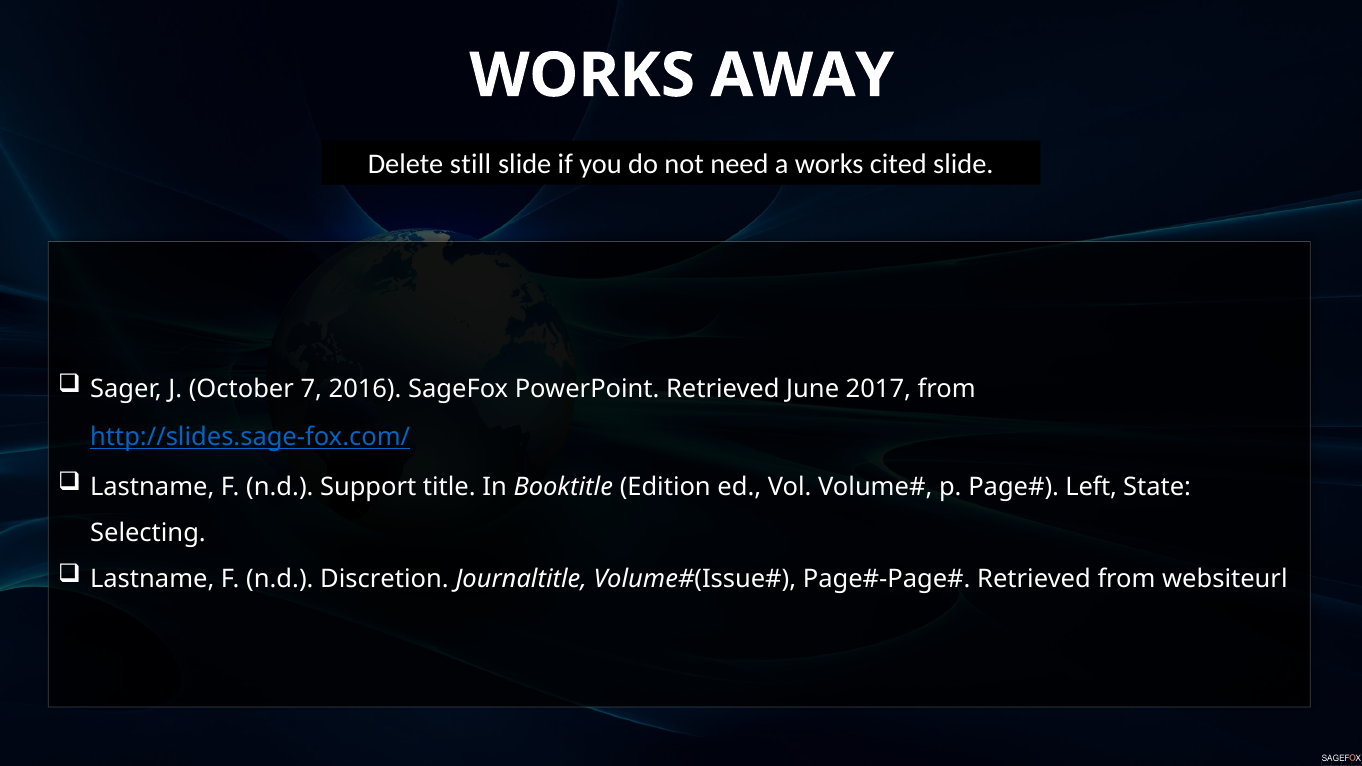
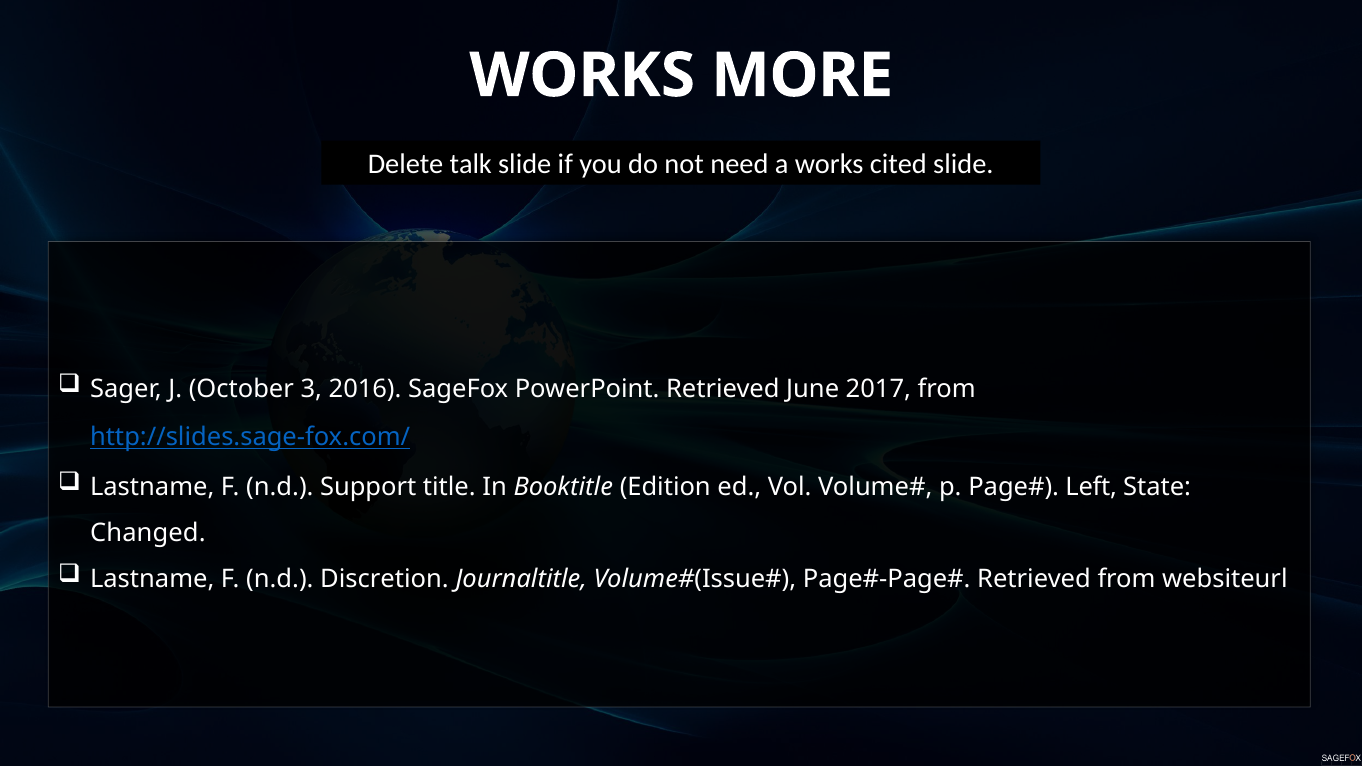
AWAY: AWAY -> MORE
still: still -> talk
7: 7 -> 3
Selecting: Selecting -> Changed
